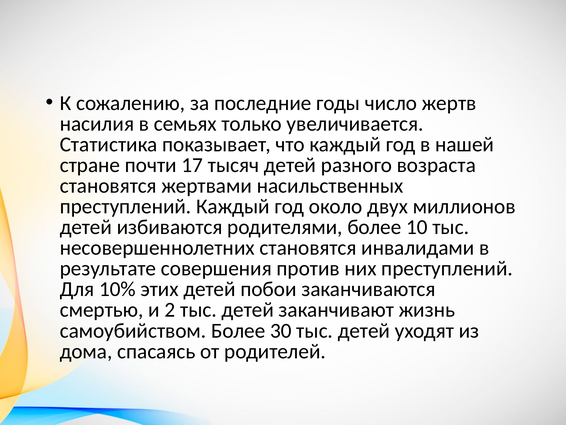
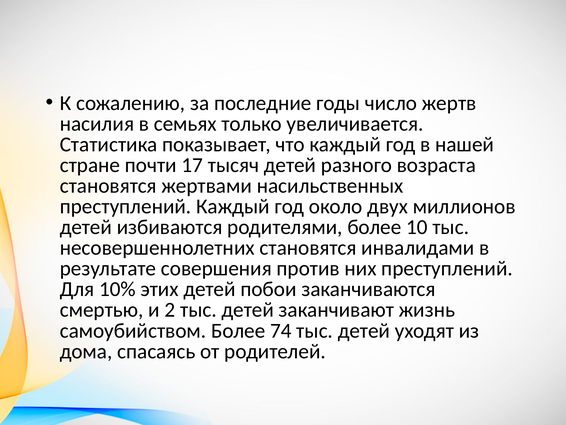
30: 30 -> 74
